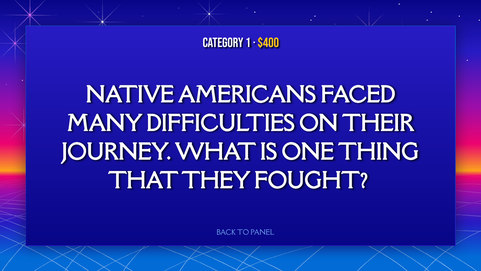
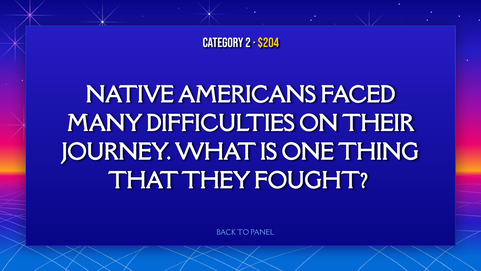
1: 1 -> 2
$400: $400 -> $204
